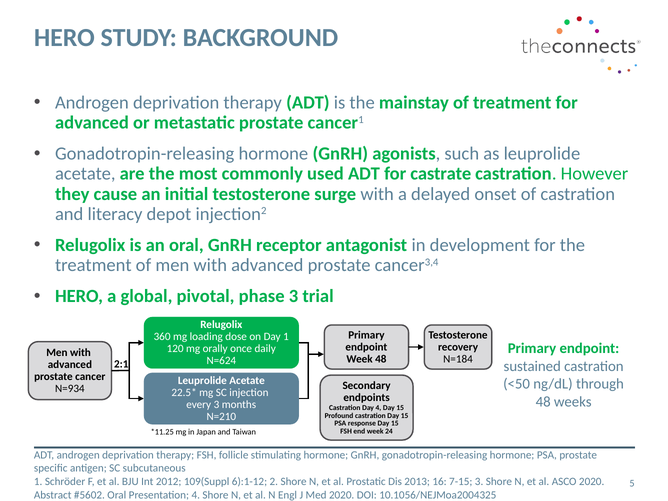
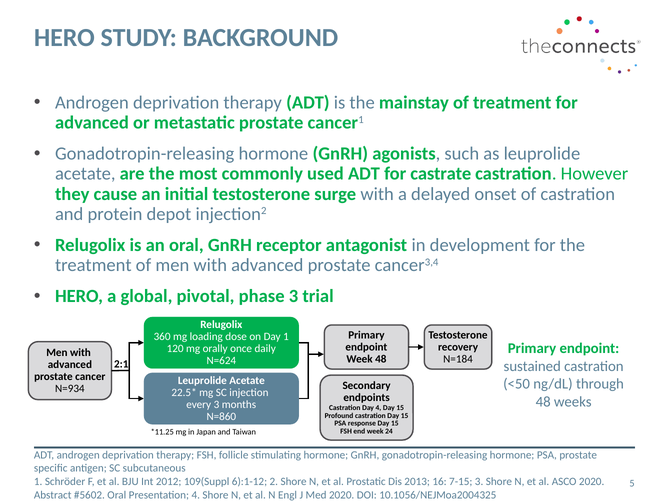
literacy: literacy -> protein
N=210: N=210 -> N=860
